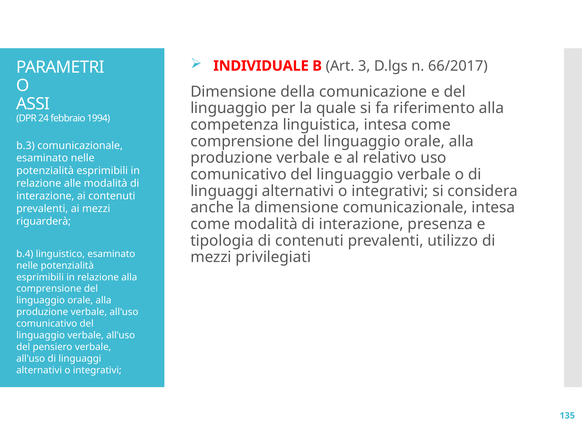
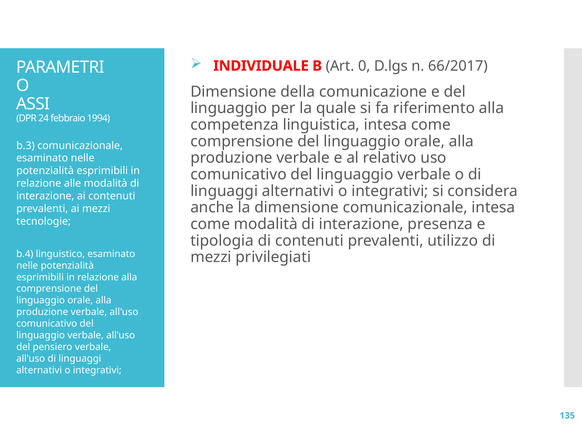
3: 3 -> 0
riguarderà: riguarderà -> tecnologie
